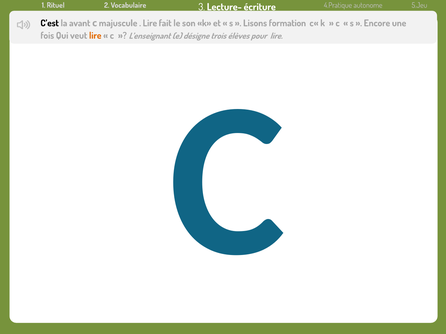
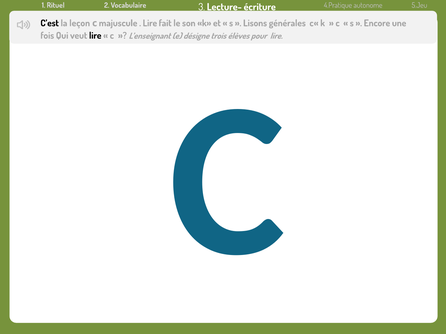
avant: avant -> leçon
formation: formation -> générales
lire at (95, 36) colour: orange -> black
